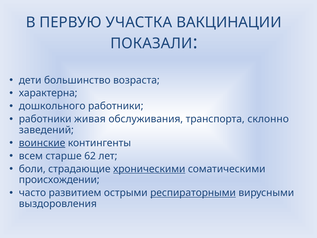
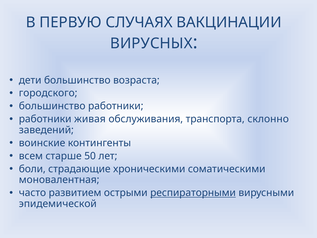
УЧАСТКА: УЧАСТКА -> СЛУЧАЯХ
ПОКАЗАЛИ: ПОКАЗАЛИ -> ВИРУСНЫХ
характерна: характерна -> городского
дошкольного at (52, 106): дошкольного -> большинство
воинские underline: present -> none
62: 62 -> 50
хроническими underline: present -> none
происхождении: происхождении -> моновалентная
выздоровления: выздоровления -> эпидемической
